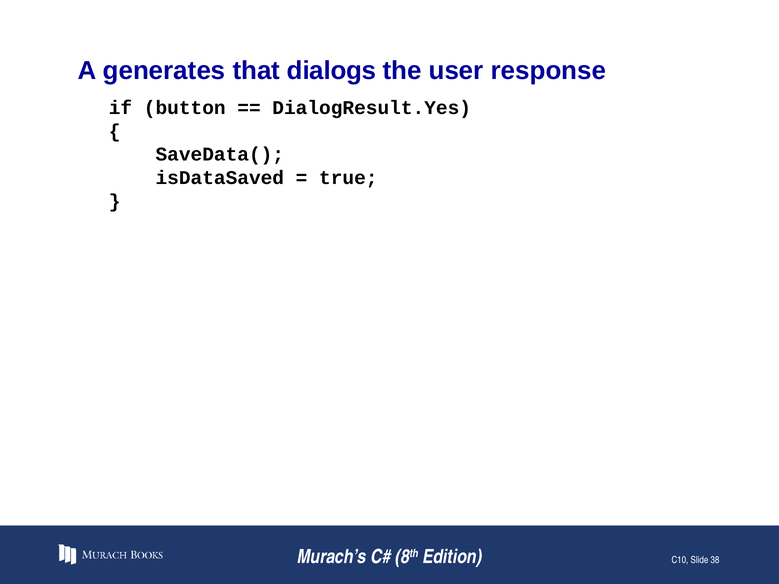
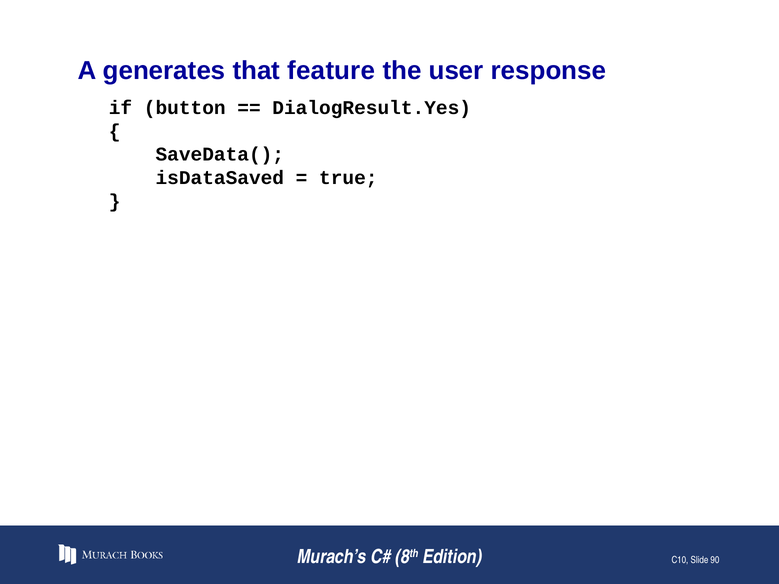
dialogs: dialogs -> feature
38: 38 -> 90
